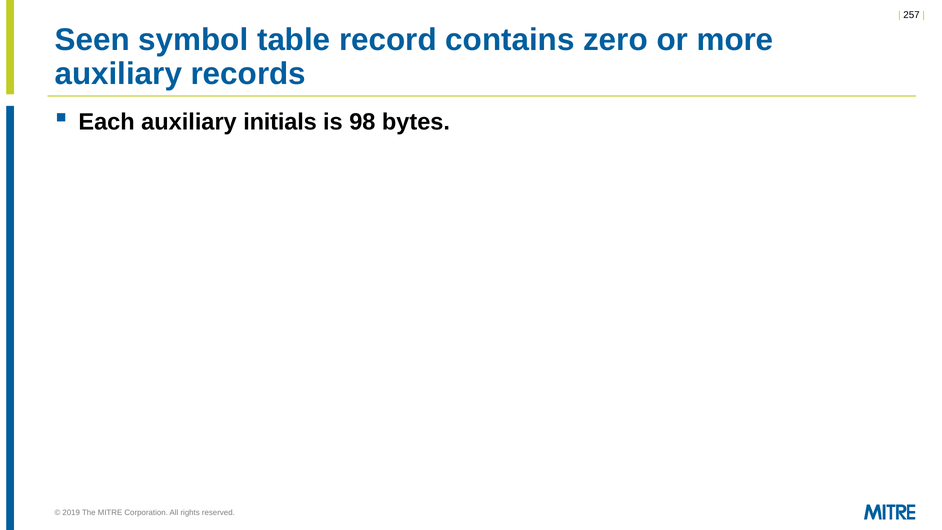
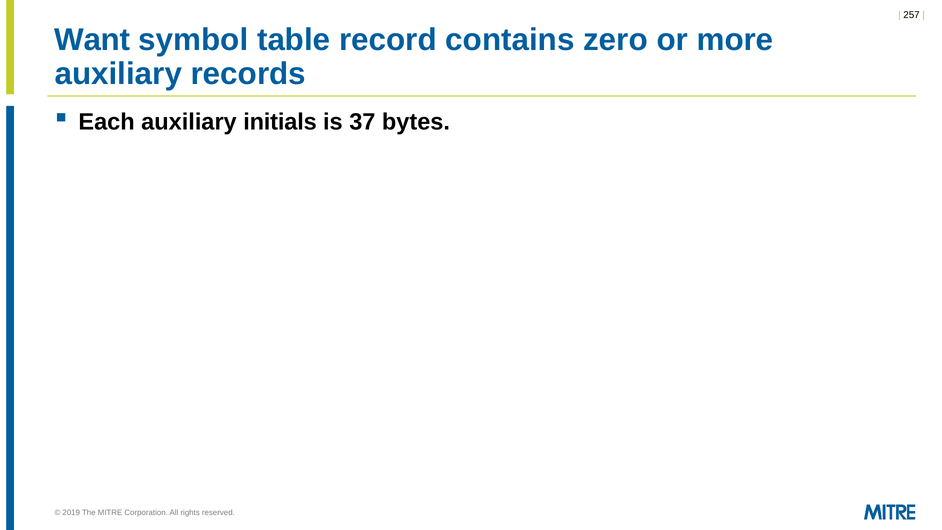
Seen: Seen -> Want
98: 98 -> 37
